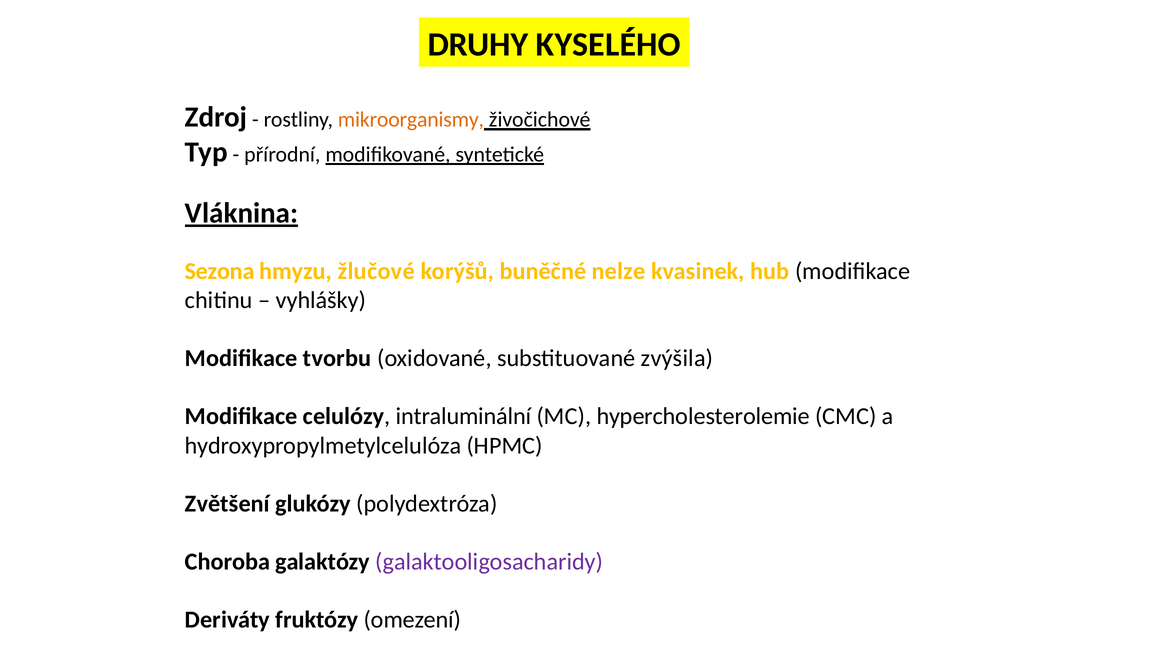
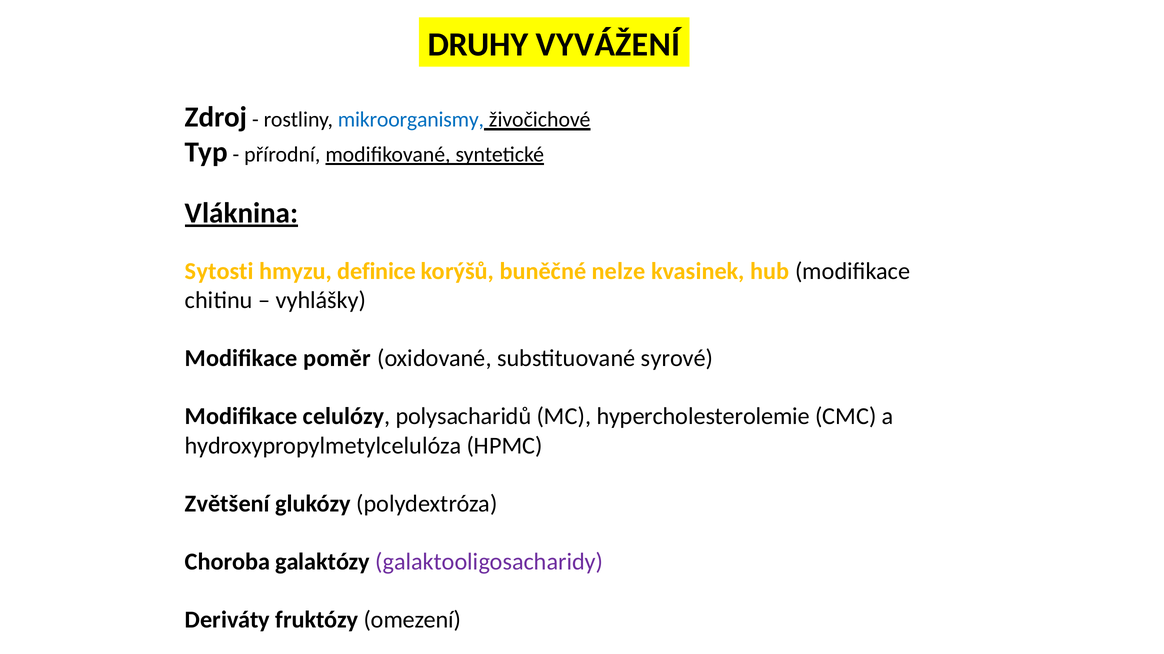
KYSELÉHO: KYSELÉHO -> VYVÁŽENÍ
mikroorganismy colour: orange -> blue
Sezona: Sezona -> Sytosti
žlučové: žlučové -> definice
tvorbu: tvorbu -> poměr
zvýšila: zvýšila -> syrové
intraluminální: intraluminální -> polysacharidů
